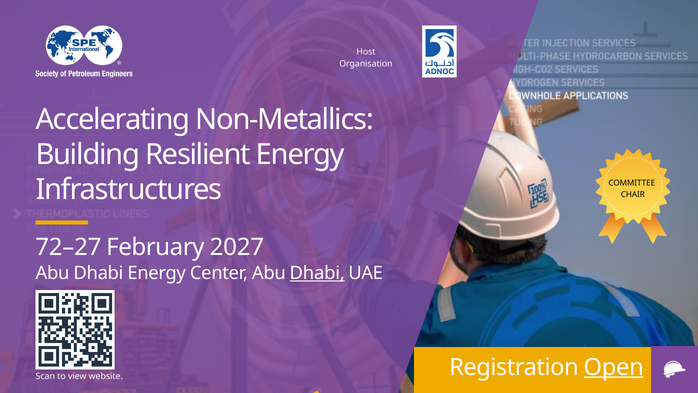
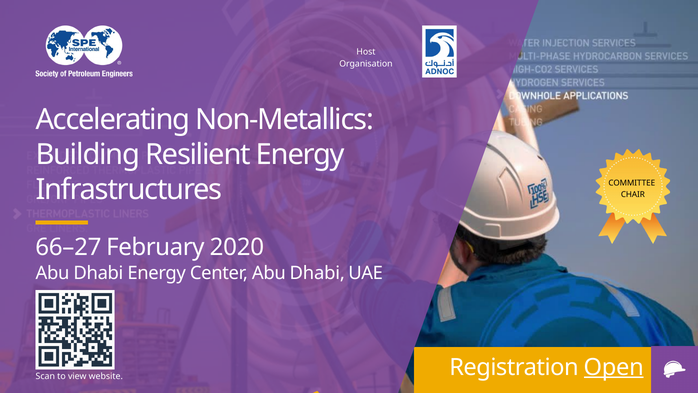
72–27: 72–27 -> 66–27
2027: 2027 -> 2020
Dhabi at (317, 273) underline: present -> none
